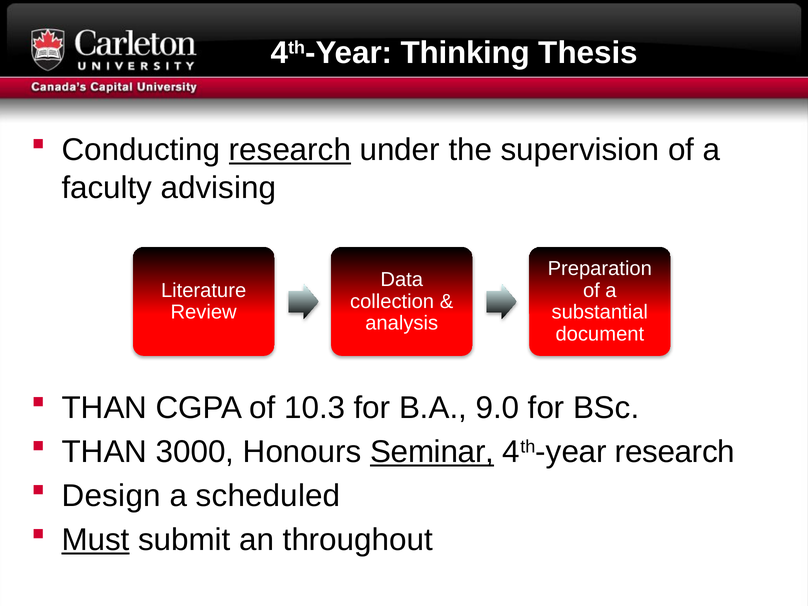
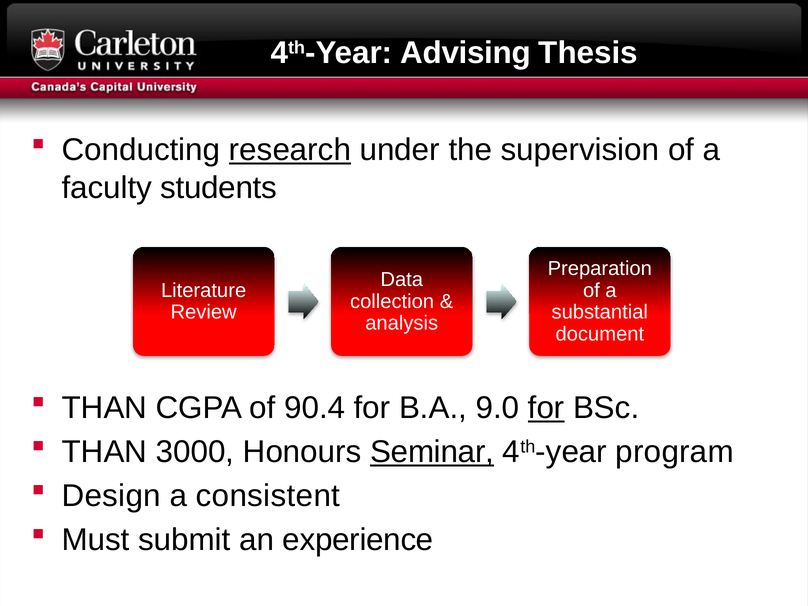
Thinking: Thinking -> Advising
advising: advising -> students
10.3: 10.3 -> 90.4
for at (546, 408) underline: none -> present
4th-year research: research -> program
scheduled: scheduled -> consistent
Must underline: present -> none
throughout: throughout -> experience
